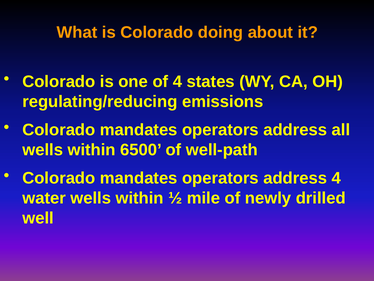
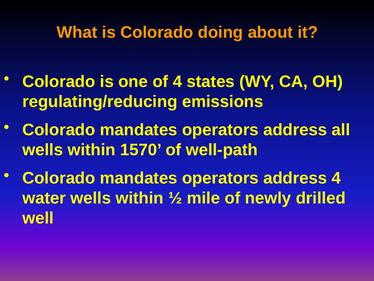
6500: 6500 -> 1570
